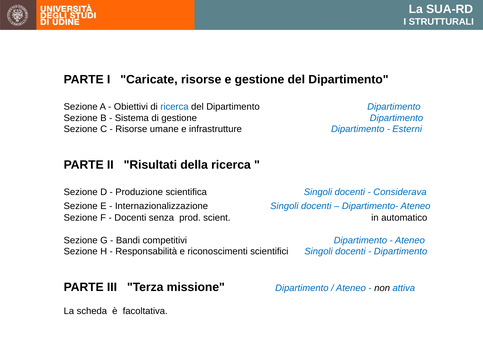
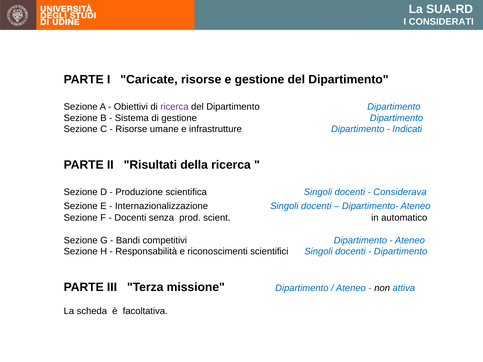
STRUTTURALI: STRUTTURALI -> CONSIDERATI
ricerca at (174, 107) colour: blue -> purple
Esterni: Esterni -> Indicati
